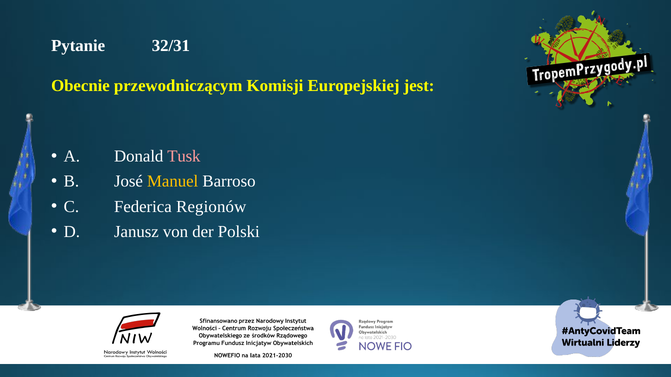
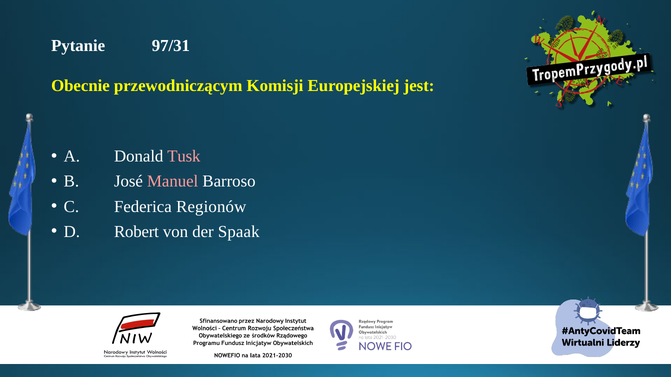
32/31: 32/31 -> 97/31
Manuel colour: yellow -> pink
Janusz: Janusz -> Robert
Polski: Polski -> Spaak
